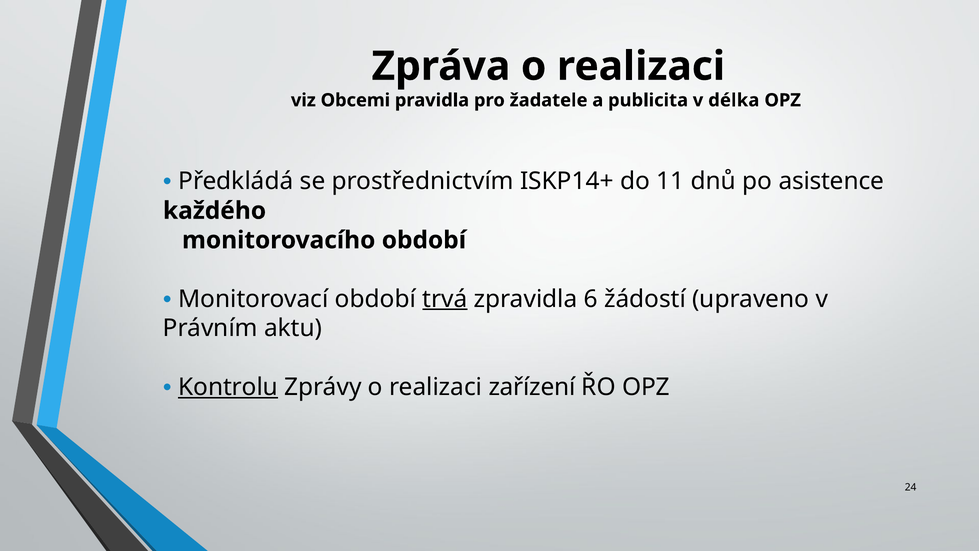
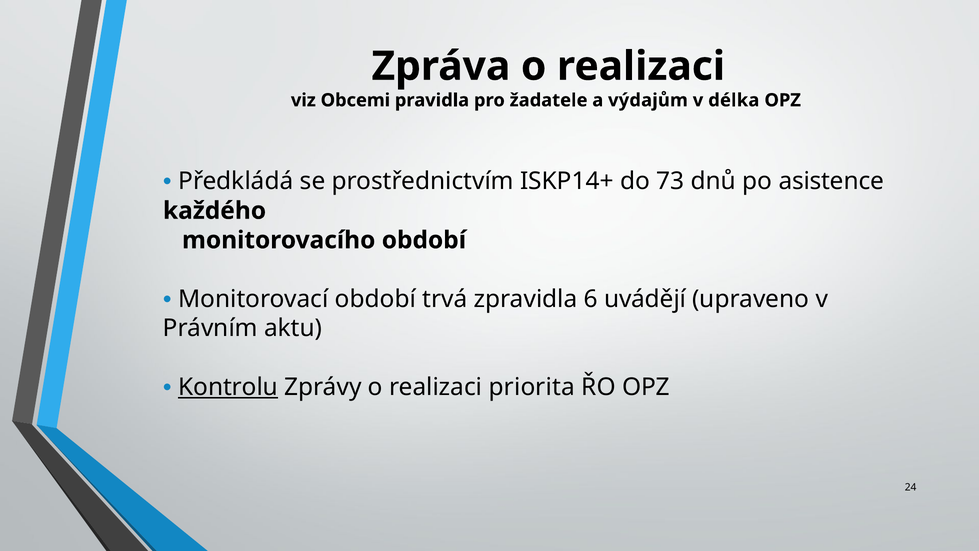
publicita: publicita -> výdajům
11: 11 -> 73
trvá underline: present -> none
žádostí: žádostí -> uvádějí
zařízení: zařízení -> priorita
